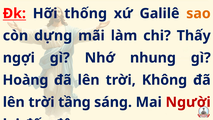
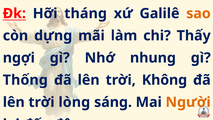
thống: thống -> tháng
Hoàng: Hoàng -> Thống
tầng: tầng -> lòng
Người colour: red -> orange
